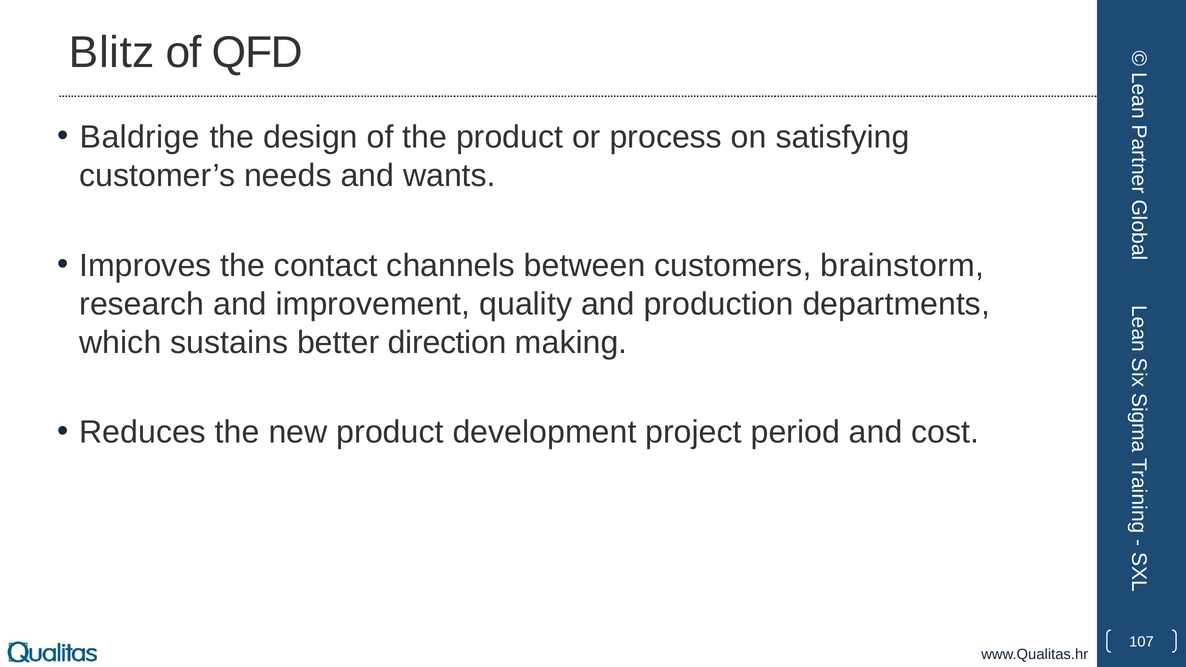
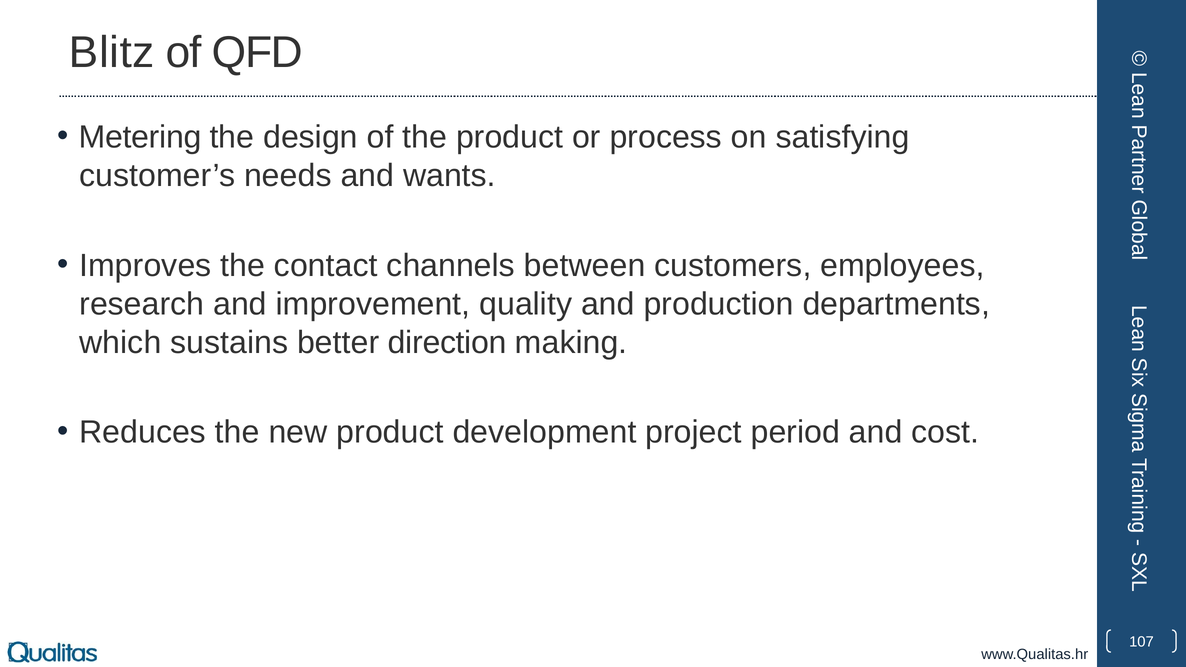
Baldrige: Baldrige -> Metering
brainstorm: brainstorm -> employees
